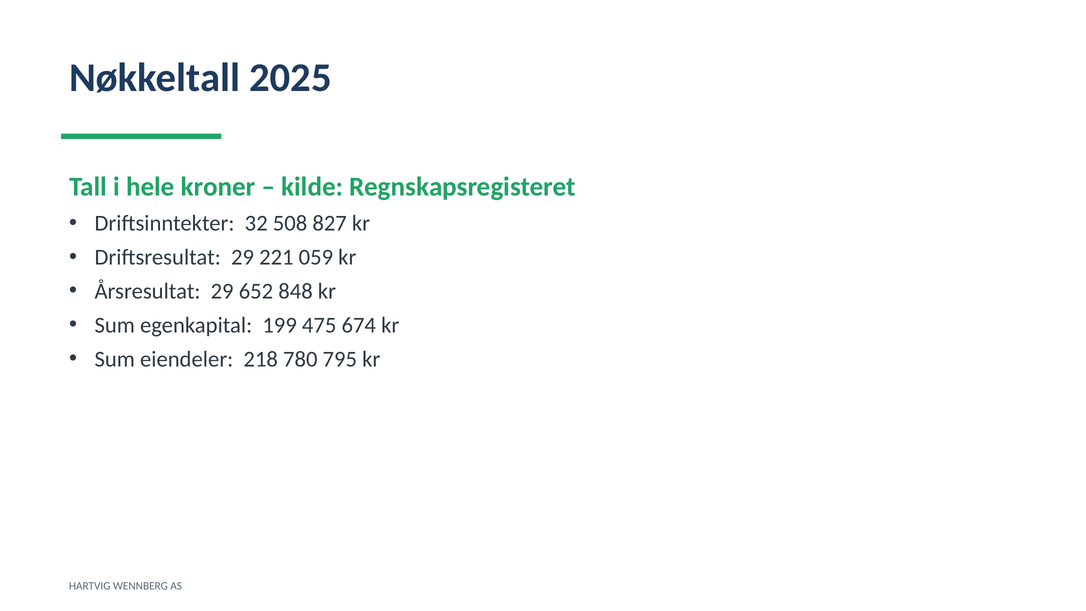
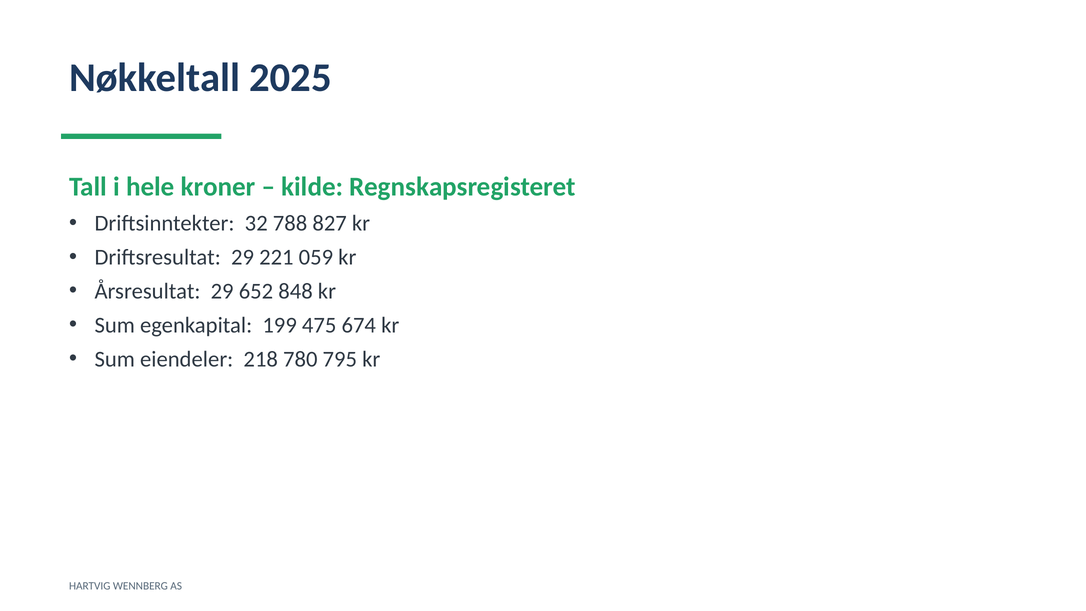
508: 508 -> 788
